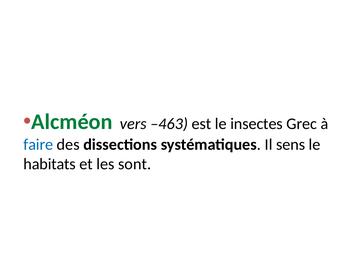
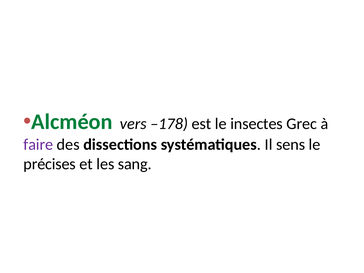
–463: –463 -> –178
faire colour: blue -> purple
habitats: habitats -> précises
sont: sont -> sang
